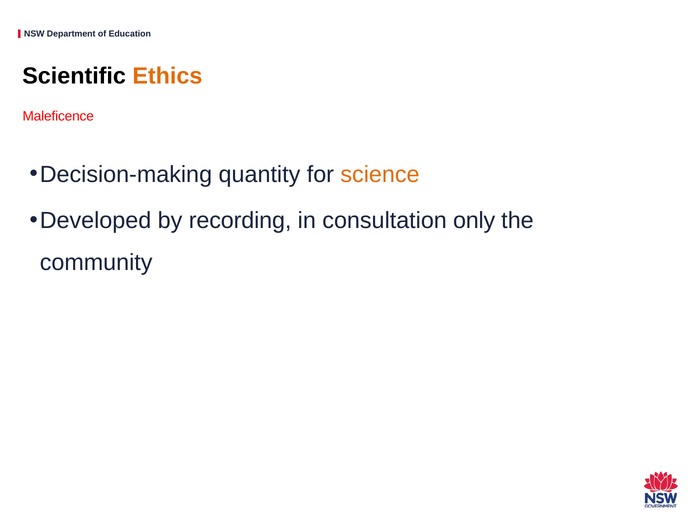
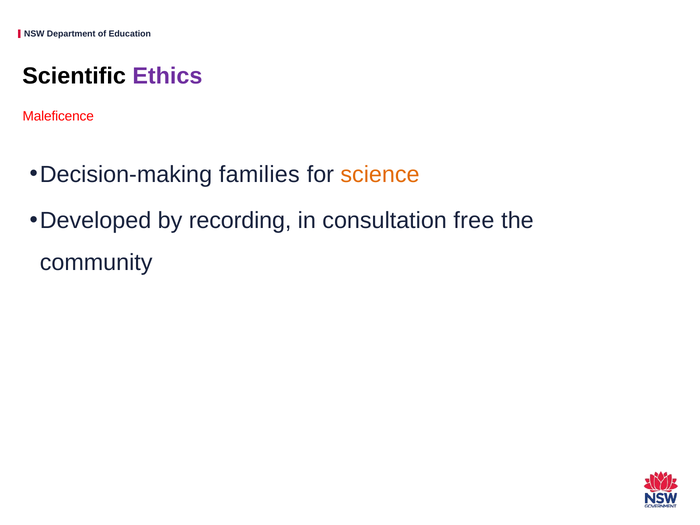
Ethics colour: orange -> purple
quantity: quantity -> families
only: only -> free
